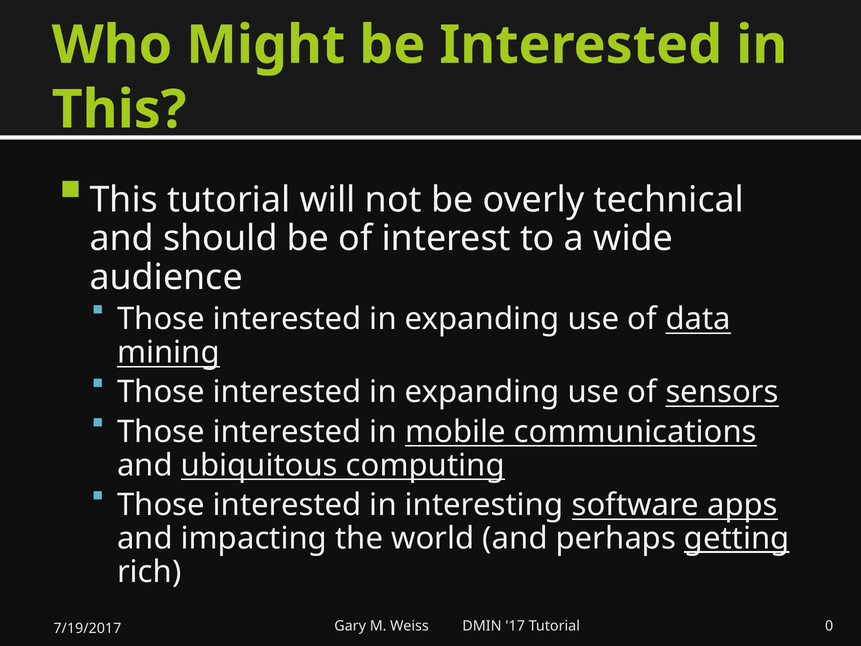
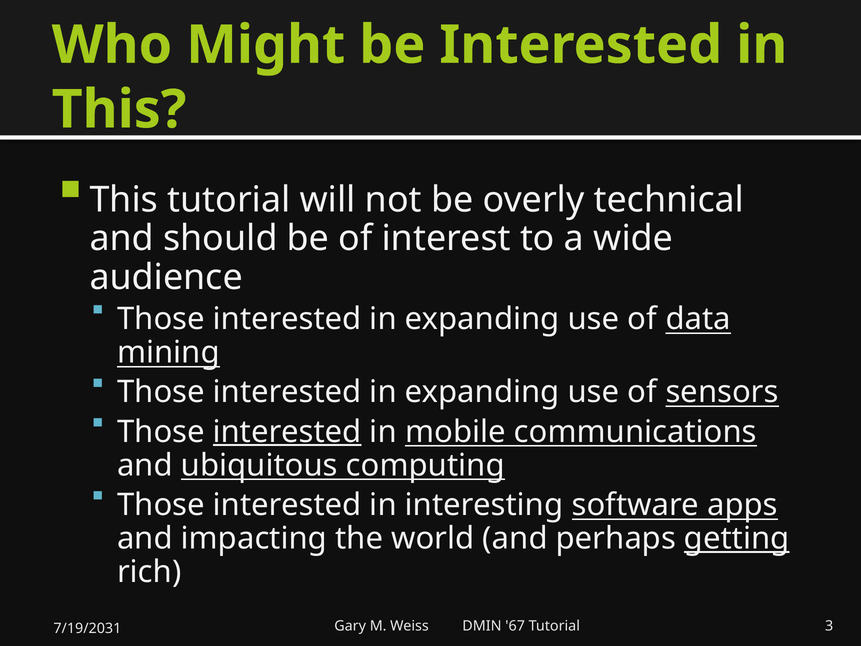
interested at (287, 432) underline: none -> present
17: 17 -> 67
0: 0 -> 3
7/19/2017: 7/19/2017 -> 7/19/2031
